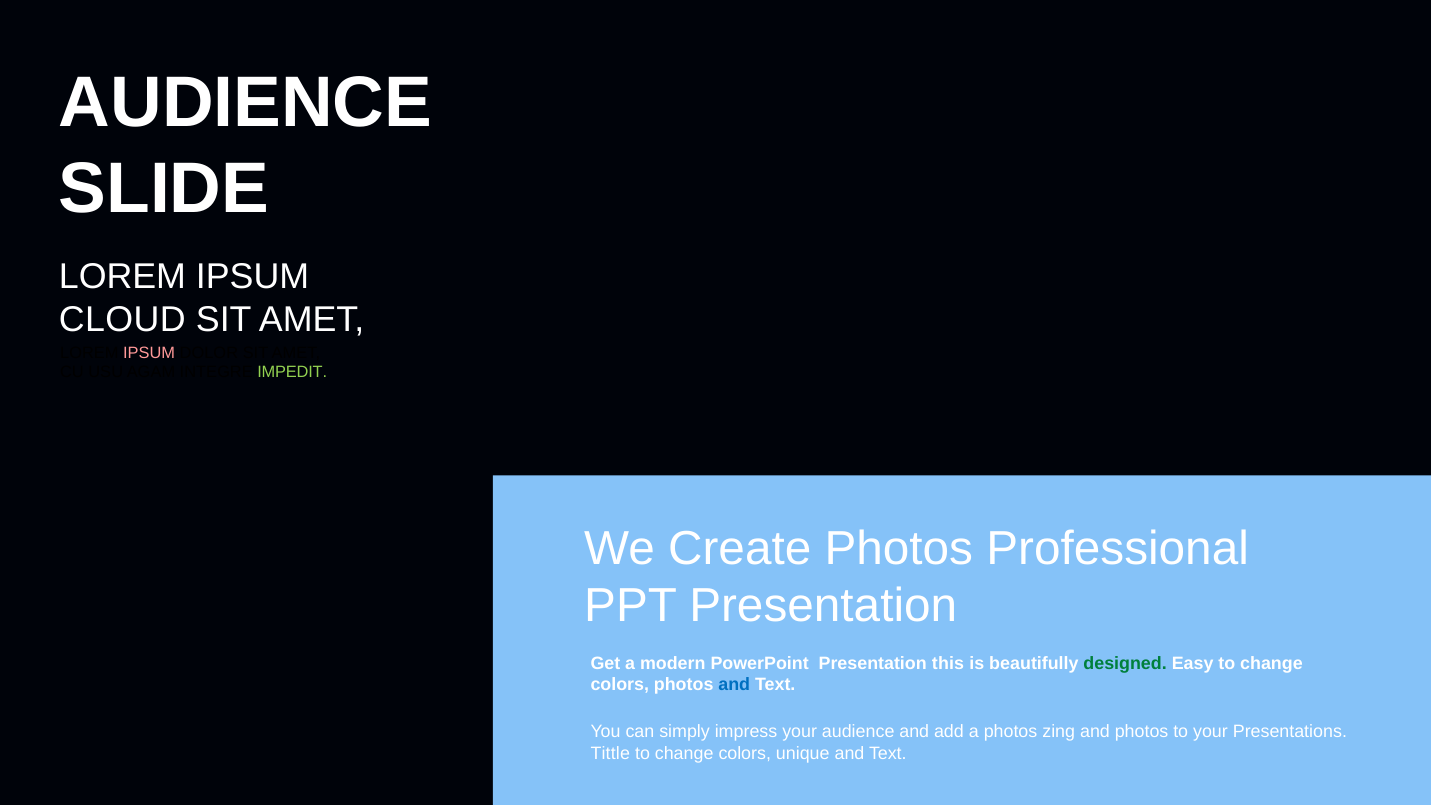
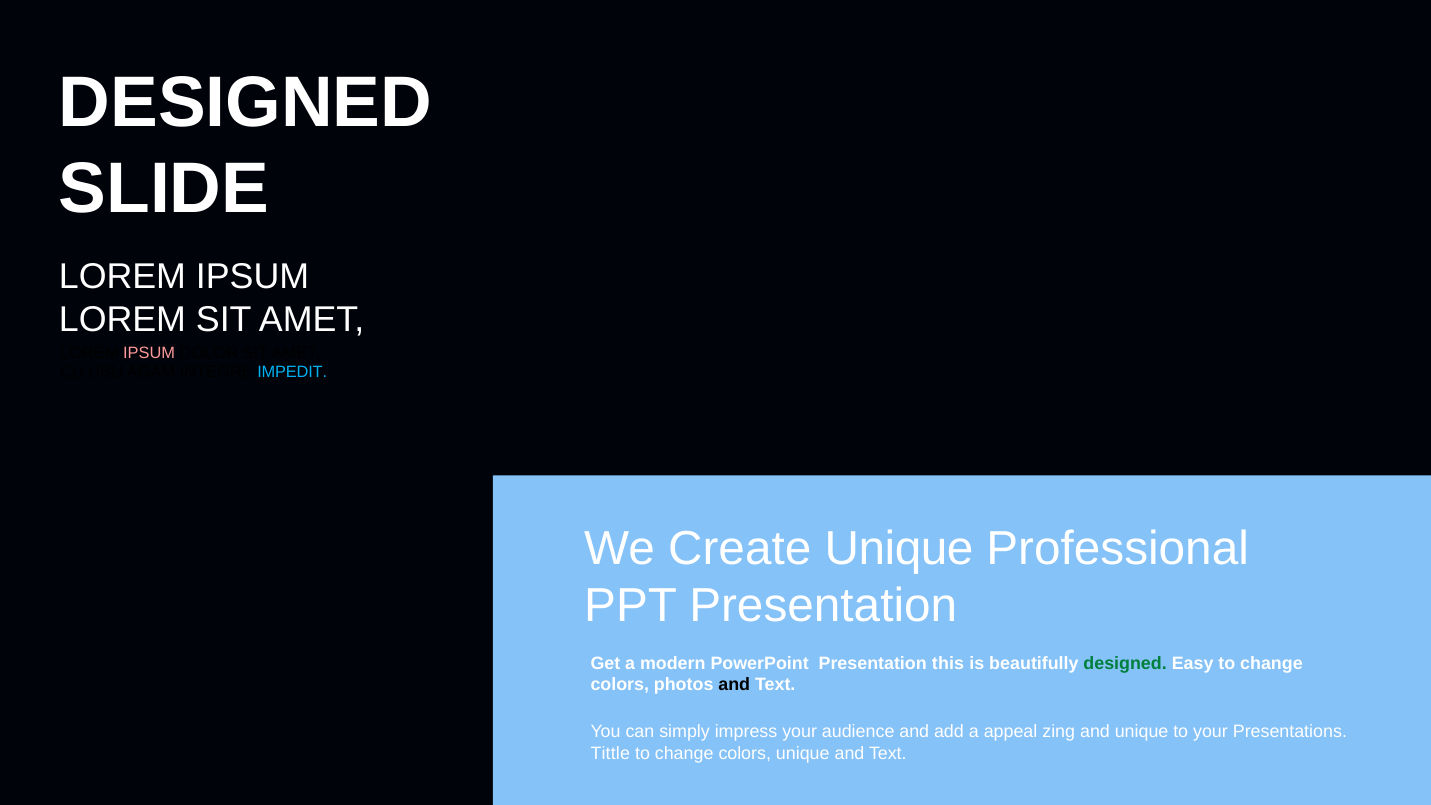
AUDIENCE at (246, 103): AUDIENCE -> DESIGNED
CLOUD at (122, 320): CLOUD -> LOREM
IMPEDIT colour: light green -> light blue
Create Photos: Photos -> Unique
and at (734, 685) colour: blue -> black
a photos: photos -> appeal
and photos: photos -> unique
